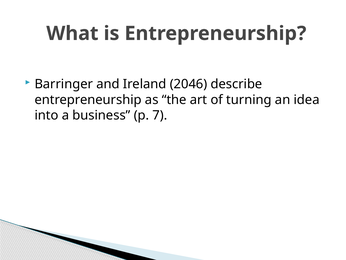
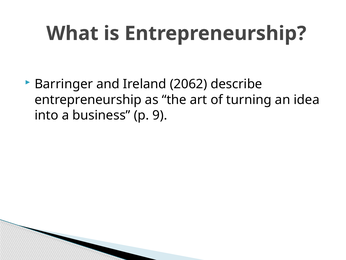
2046: 2046 -> 2062
7: 7 -> 9
